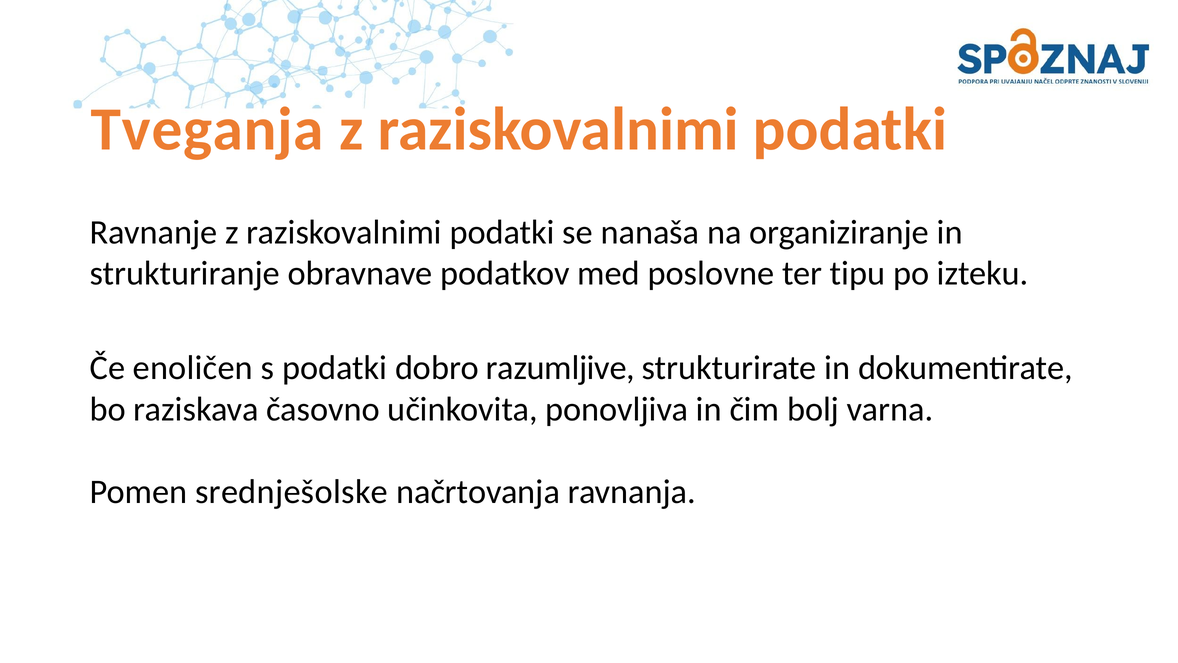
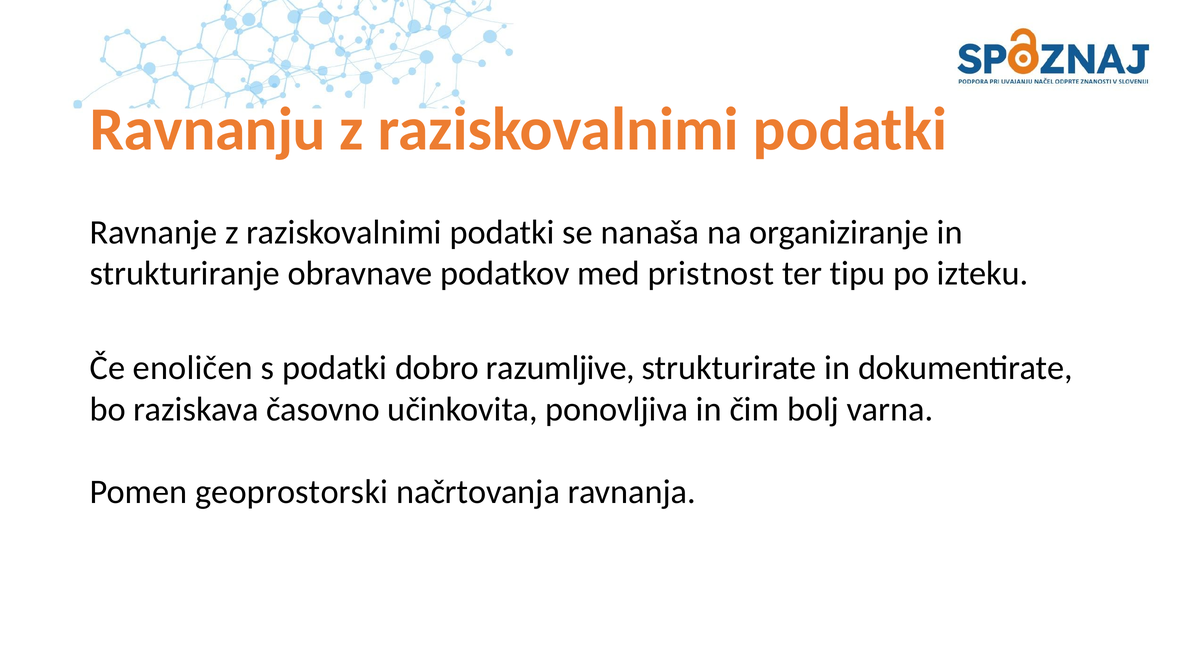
Tveganja: Tveganja -> Ravnanju
poslovne: poslovne -> pristnost
srednješolske: srednješolske -> geoprostorski
